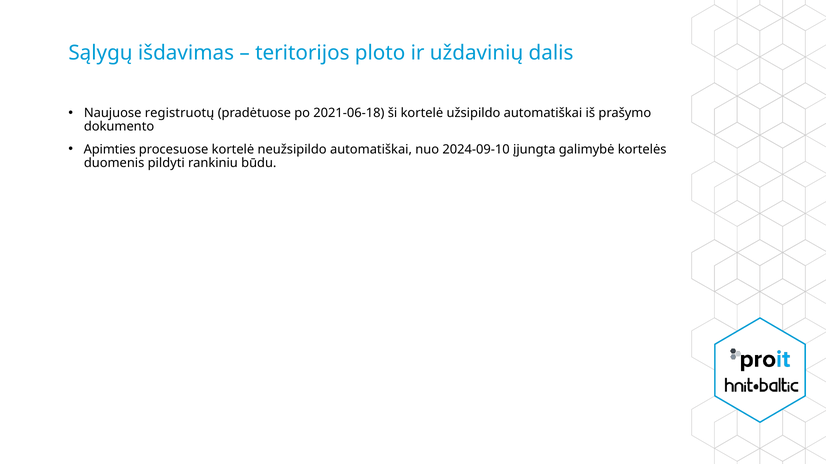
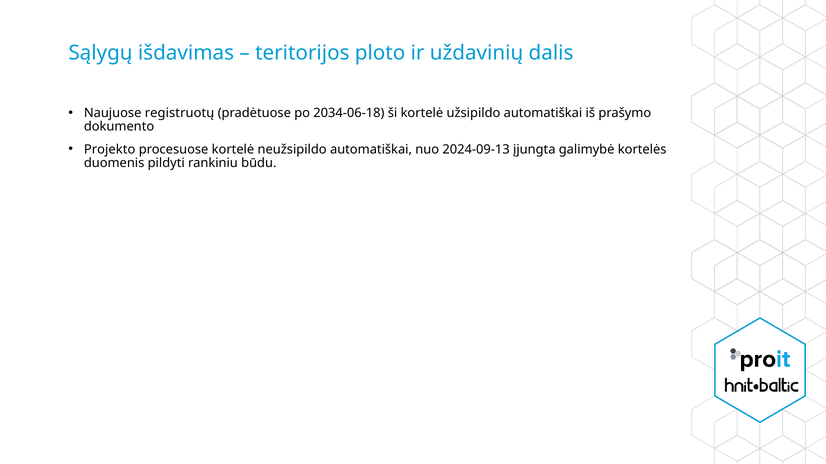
2021-06-18: 2021-06-18 -> 2034-06-18
Apimties: Apimties -> Projekto
2024-09-10: 2024-09-10 -> 2024-09-13
